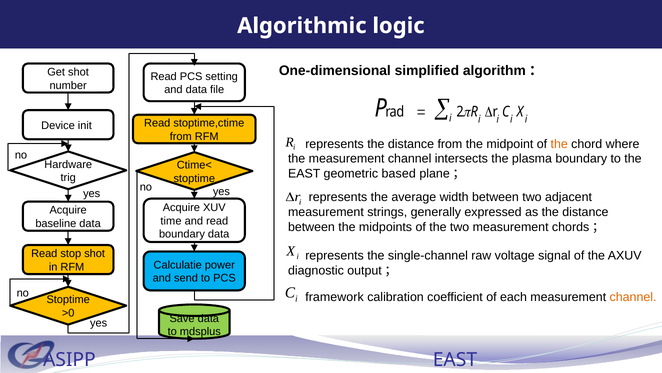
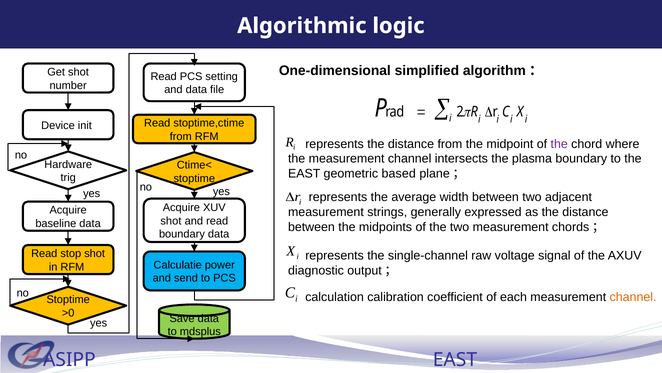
the at (559, 144) colour: orange -> purple
time at (171, 221): time -> shot
framework: framework -> calculation
